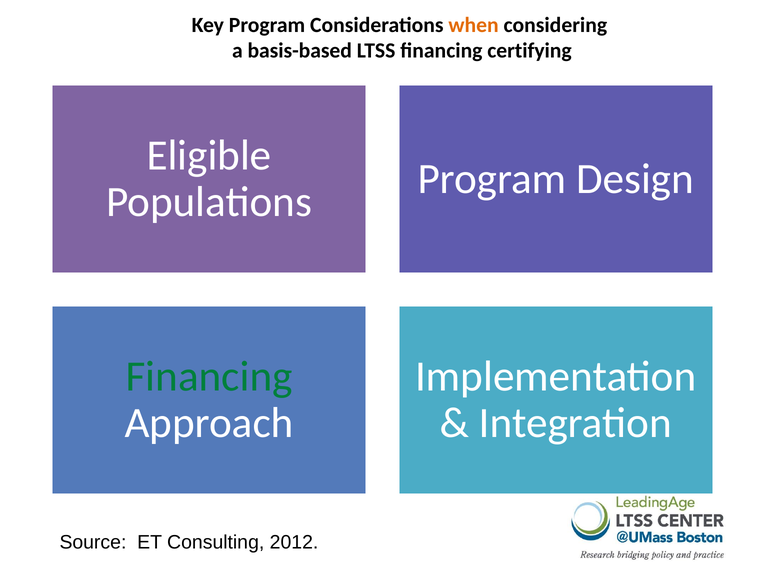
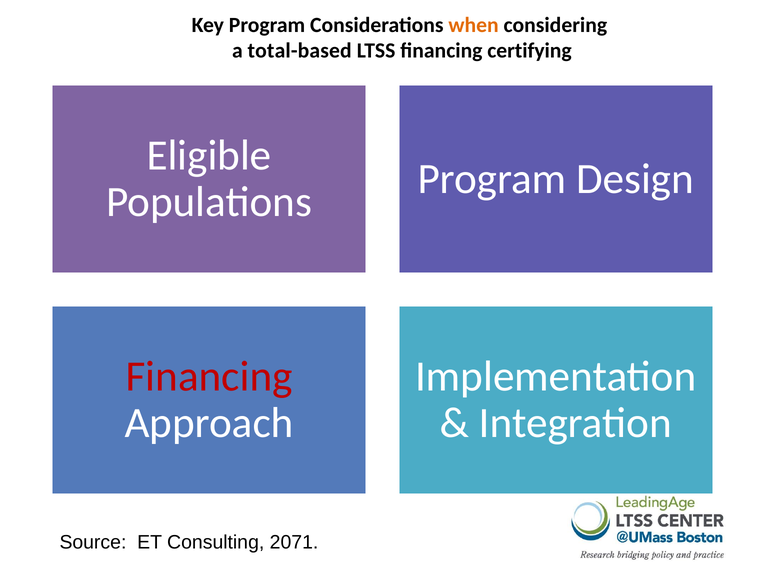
basis-based: basis-based -> total-based
Financing at (209, 376) colour: green -> red
2012: 2012 -> 2071
